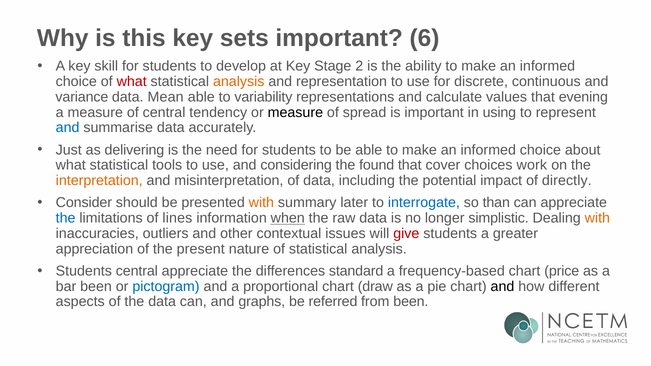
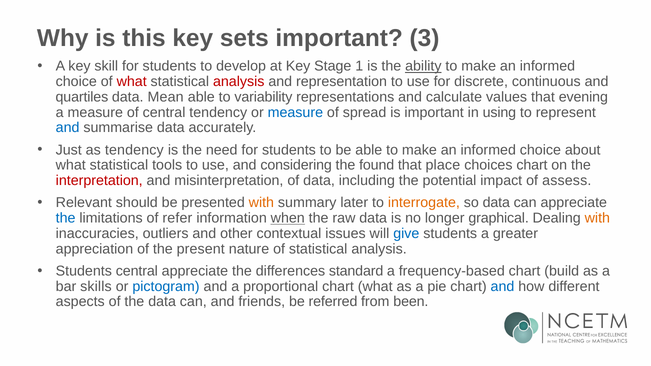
6: 6 -> 3
2: 2 -> 1
ability underline: none -> present
analysis at (239, 82) colour: orange -> red
variance: variance -> quartiles
measure at (295, 112) colour: black -> blue
as delivering: delivering -> tendency
cover: cover -> place
choices work: work -> chart
interpretation colour: orange -> red
directly: directly -> assess
Consider: Consider -> Relevant
interrogate colour: blue -> orange
so than: than -> data
lines: lines -> refer
simplistic: simplistic -> graphical
give colour: red -> blue
price: price -> build
bar been: been -> skills
chart draw: draw -> what
and at (502, 287) colour: black -> blue
graphs: graphs -> friends
